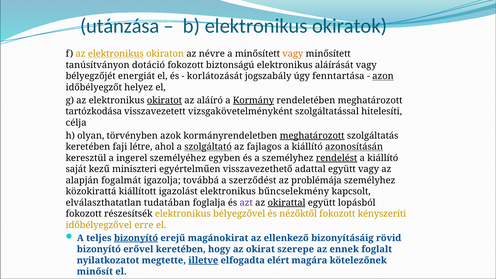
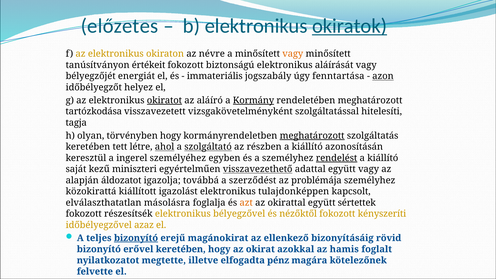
utánzása: utánzása -> előzetes
okiratok underline: none -> present
elektronikus at (116, 54) underline: present -> none
dotáció: dotáció -> értékeit
korlátozását: korlátozását -> immateriális
célja: célja -> tagja
törvényben azok: azok -> hogy
faji: faji -> tett
ahol underline: none -> present
fajlagos: fajlagos -> részben
azonosításán underline: present -> none
visszavezethető underline: none -> present
fogalmát: fogalmát -> áldozatot
bűncselekmény: bűncselekmény -> tulajdonképpen
tudatában: tudatában -> másolásra
azt at (246, 203) colour: purple -> orange
okirattal underline: present -> none
lopásból: lopásból -> sértettek
erre: erre -> azaz
szerepe: szerepe -> azokkal
ennek: ennek -> hamis
illetve underline: present -> none
elért: elért -> pénz
minősít: minősít -> felvette
